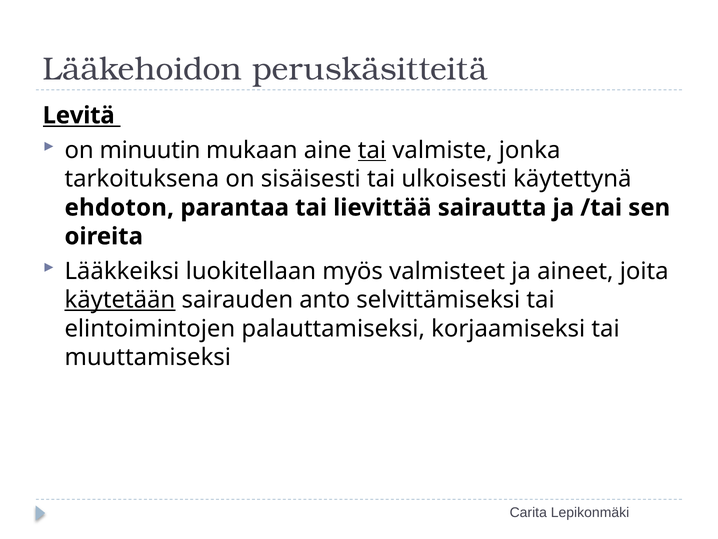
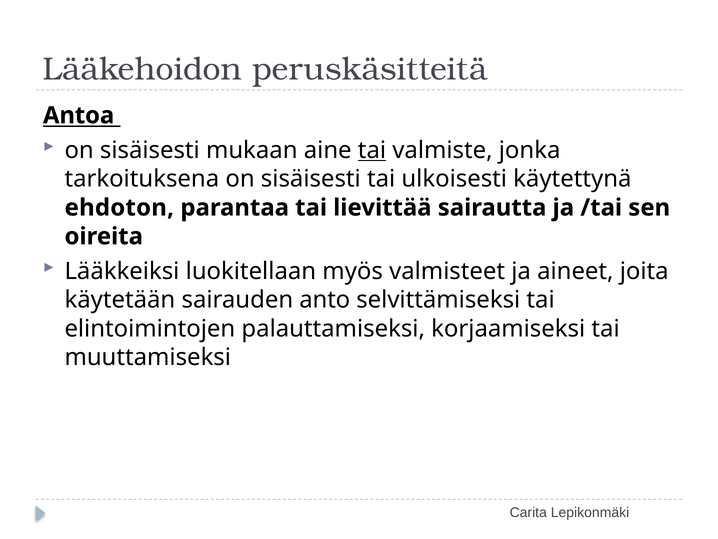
Levitä: Levitä -> Antoa
minuutin at (150, 150): minuutin -> sisäisesti
käytetään underline: present -> none
